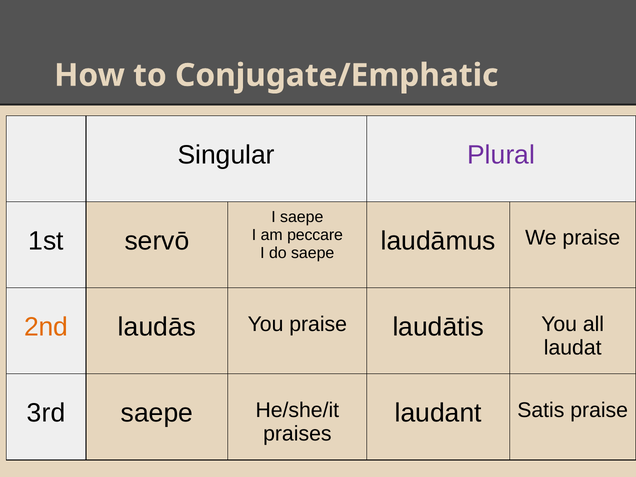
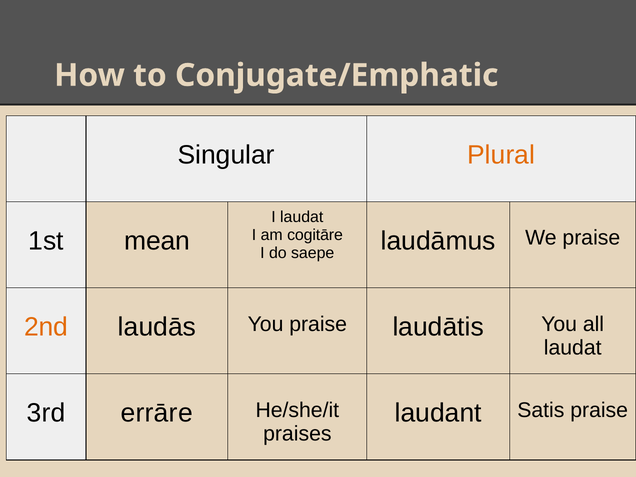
Plural colour: purple -> orange
I saepe: saepe -> laudat
peccare: peccare -> cogitāre
servō: servō -> mean
3rd saepe: saepe -> errāre
